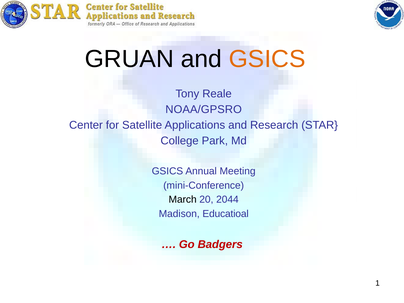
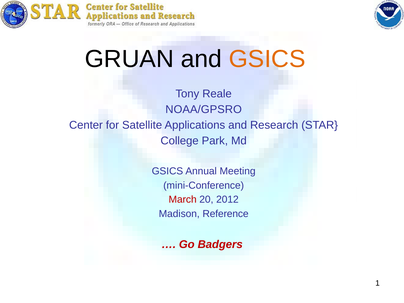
March colour: black -> red
2044: 2044 -> 2012
Educatioal: Educatioal -> Reference
